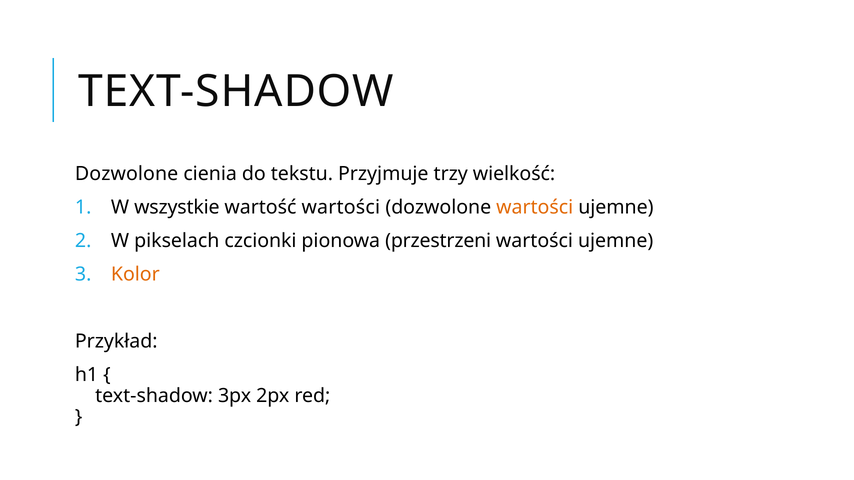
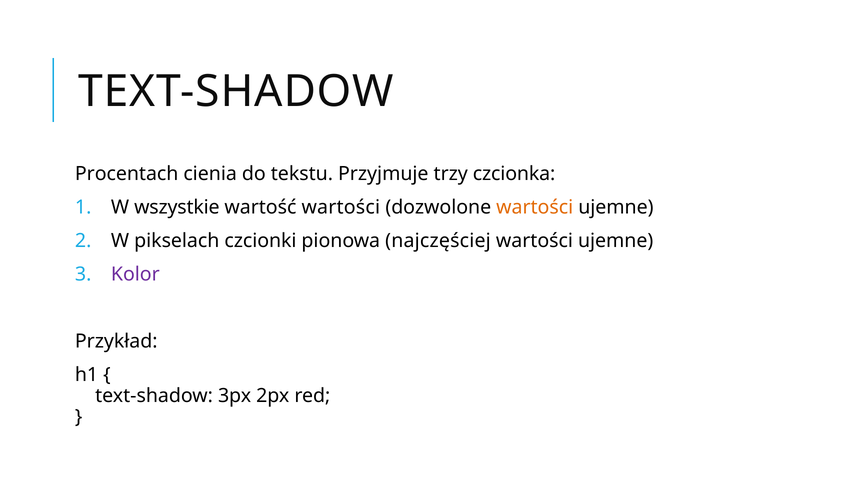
Dozwolone at (127, 174): Dozwolone -> Procentach
wielkość: wielkość -> czcionka
przestrzeni: przestrzeni -> najczęściej
Kolor colour: orange -> purple
